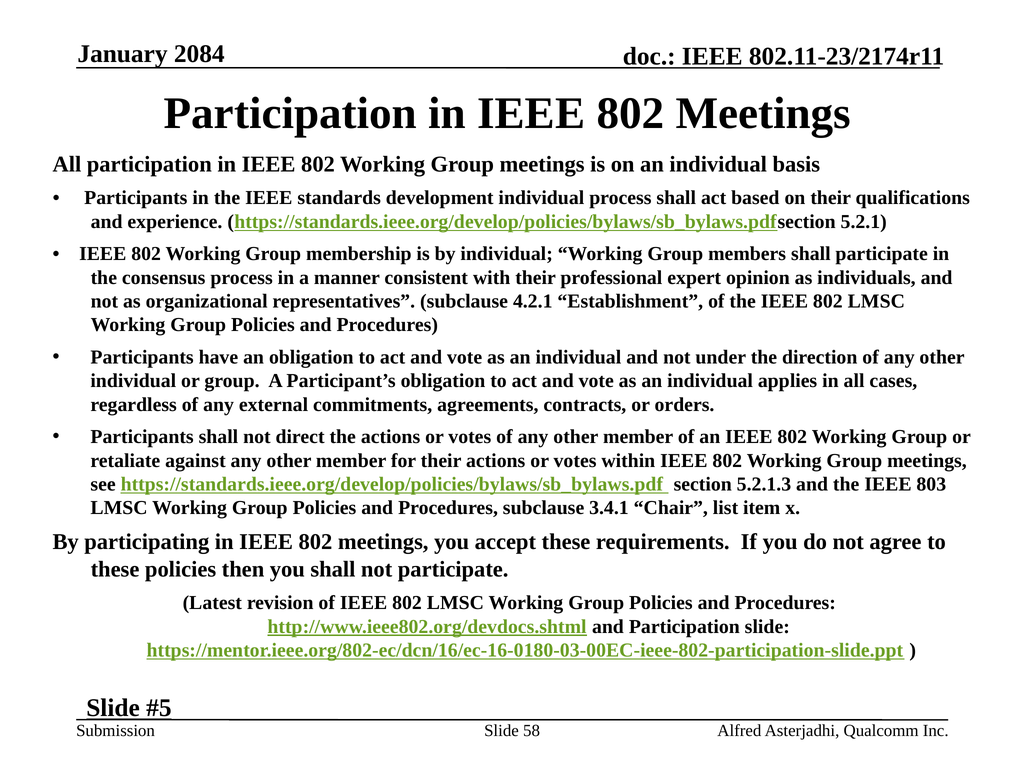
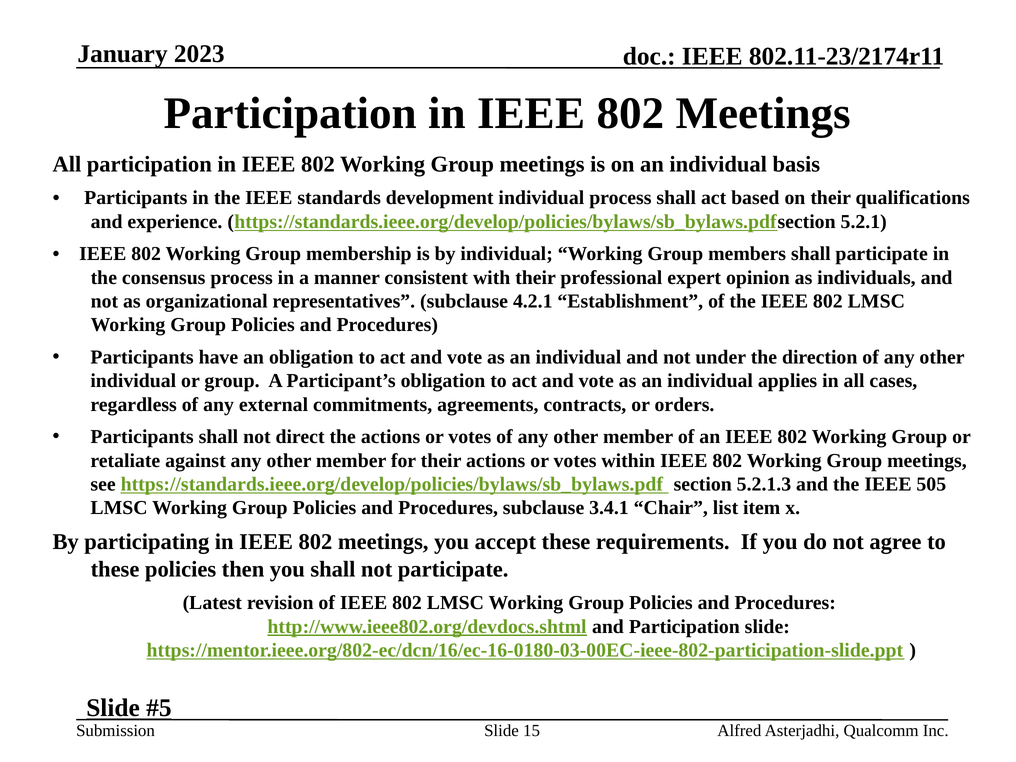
2084: 2084 -> 2023
803: 803 -> 505
58: 58 -> 15
